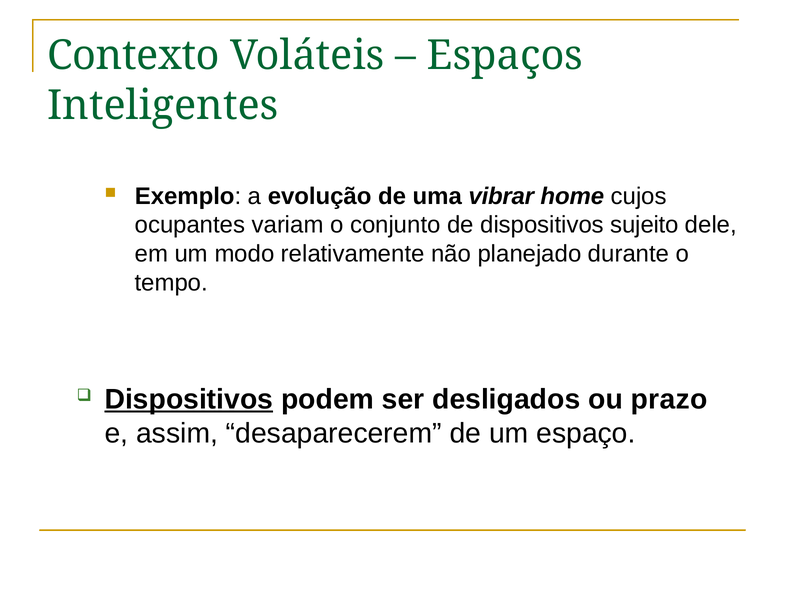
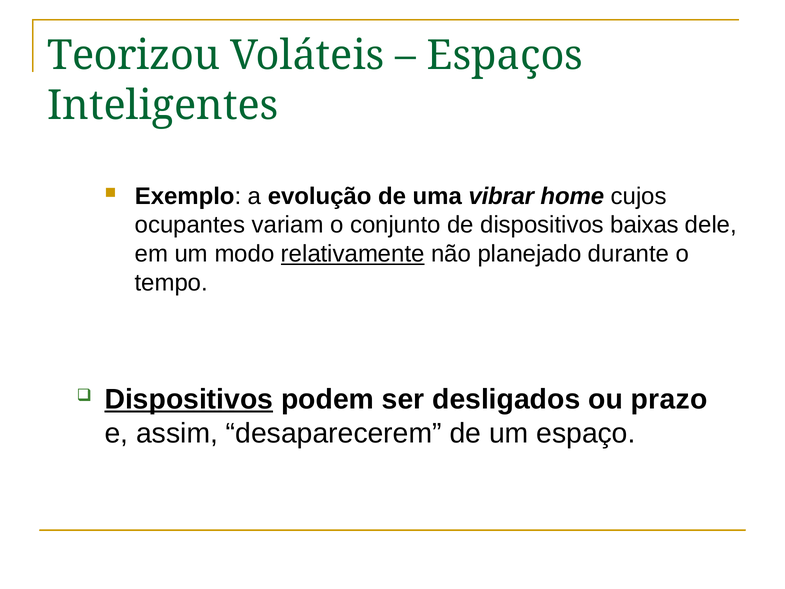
Contexto: Contexto -> Teorizou
sujeito: sujeito -> baixas
relativamente underline: none -> present
